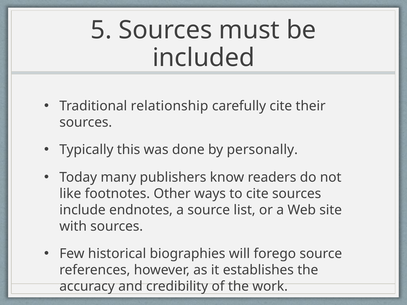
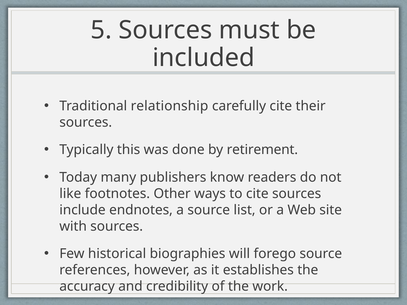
personally: personally -> retirement
